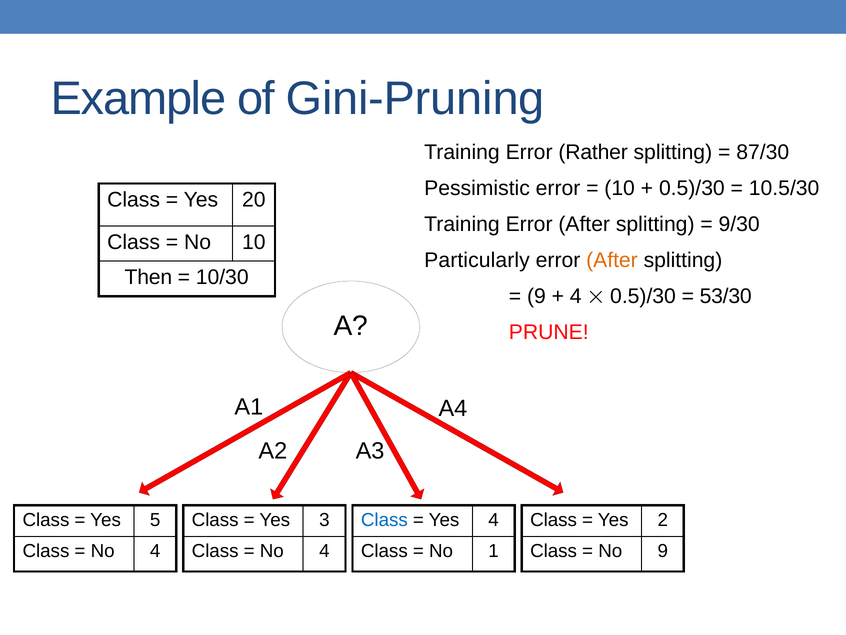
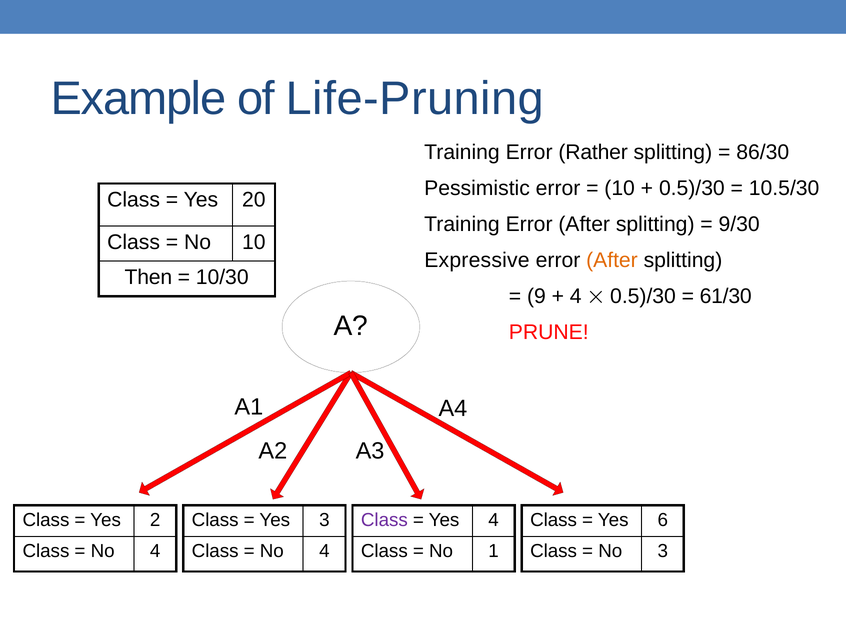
Gini-Pruning: Gini-Pruning -> Life-Pruning
87/30: 87/30 -> 86/30
Particularly: Particularly -> Expressive
53/30: 53/30 -> 61/30
5: 5 -> 2
Class at (384, 520) colour: blue -> purple
2: 2 -> 6
No 9: 9 -> 3
